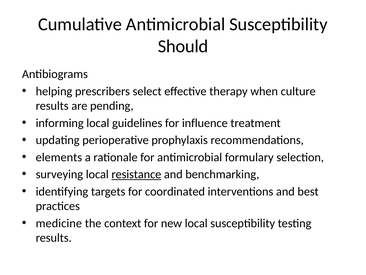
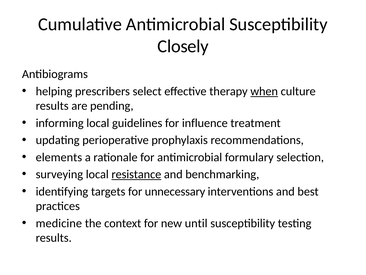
Should: Should -> Closely
when underline: none -> present
coordinated: coordinated -> unnecessary
new local: local -> until
